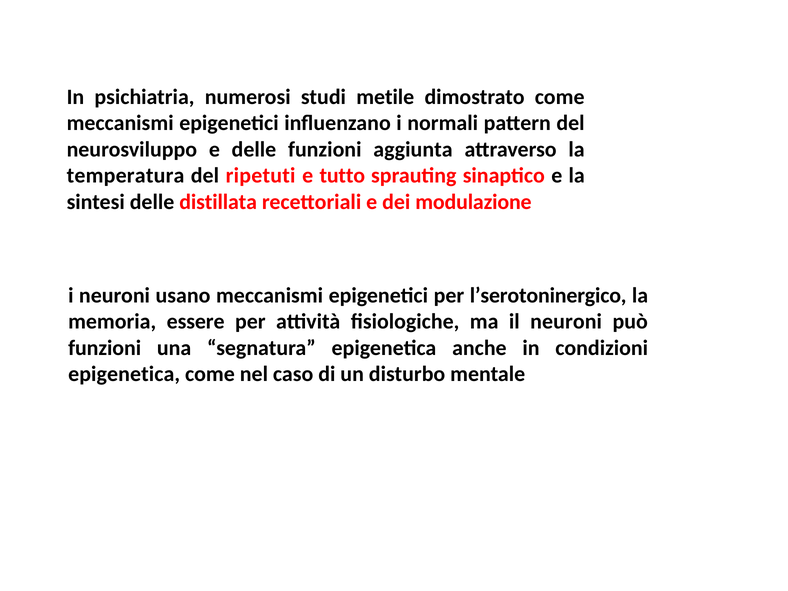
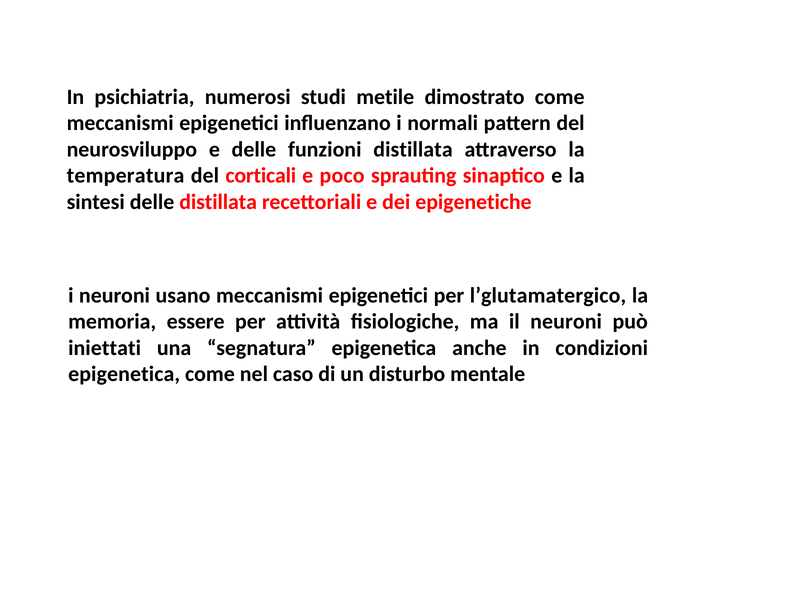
funzioni aggiunta: aggiunta -> distillata
ripetuti: ripetuti -> corticali
tutto: tutto -> poco
modulazione: modulazione -> epigenetiche
l’serotoninergico: l’serotoninergico -> l’glutamatergico
funzioni at (105, 348): funzioni -> iniettati
